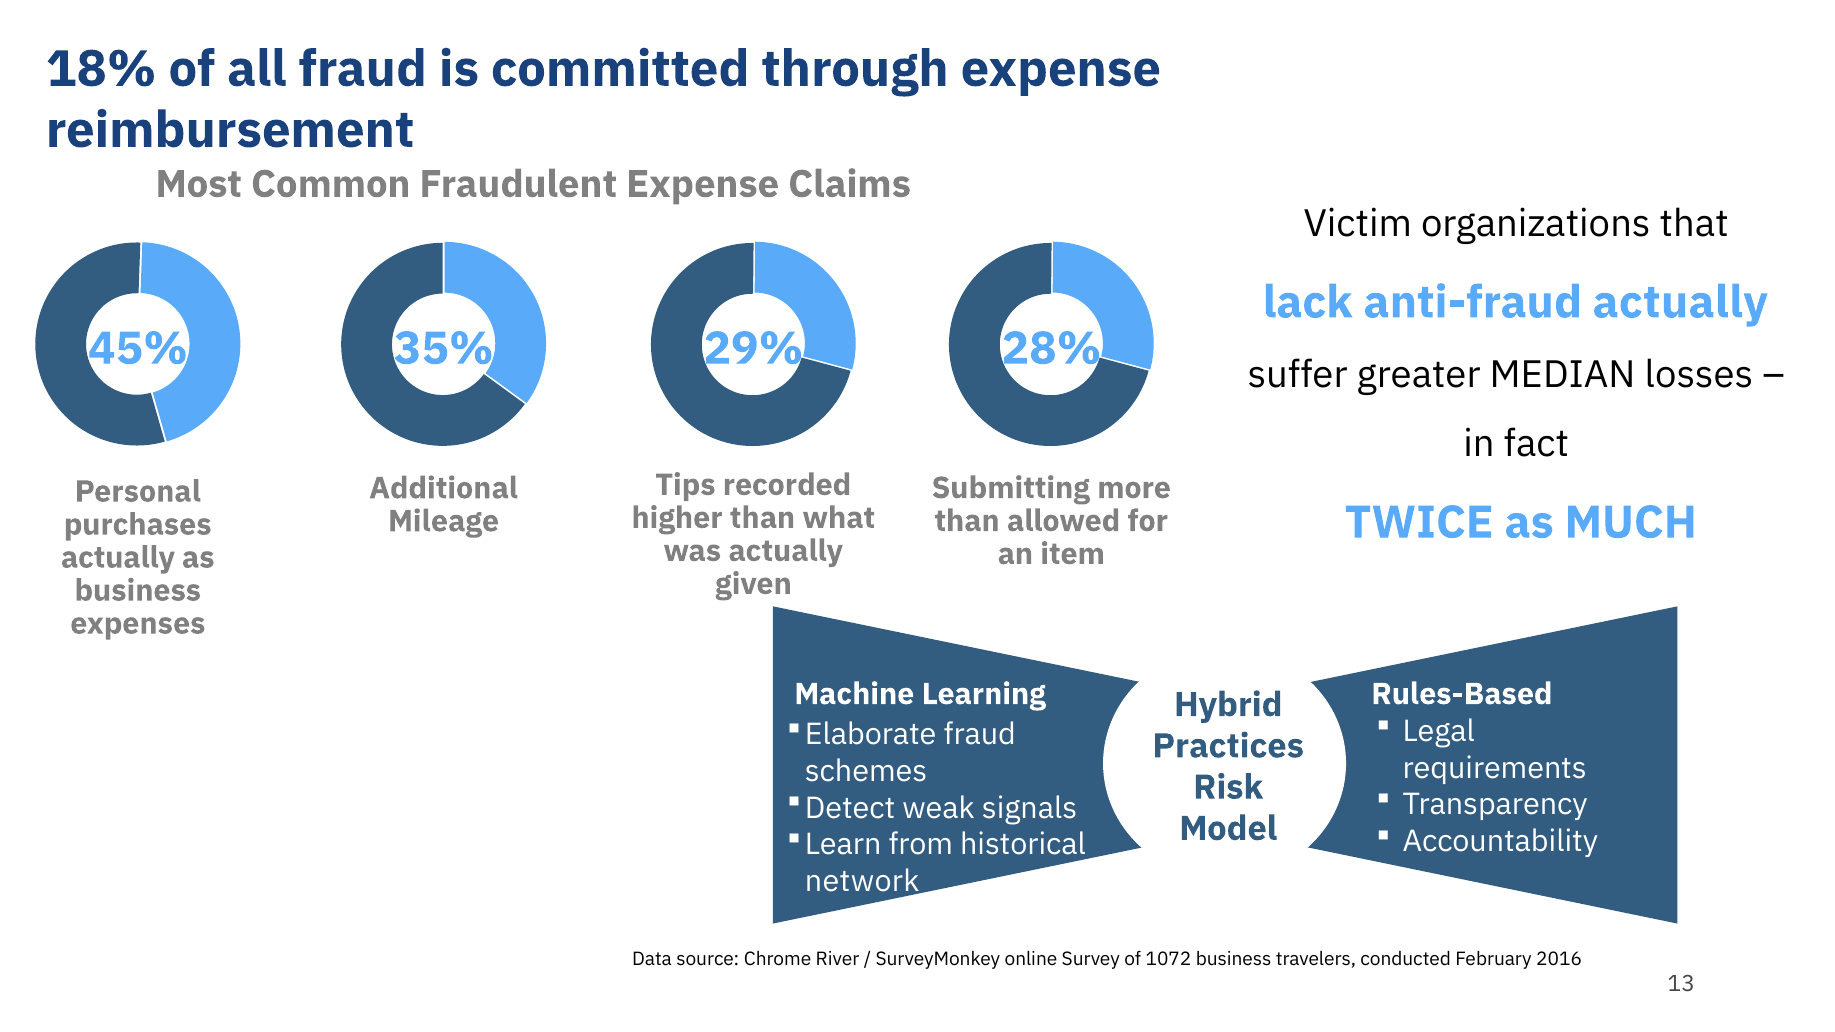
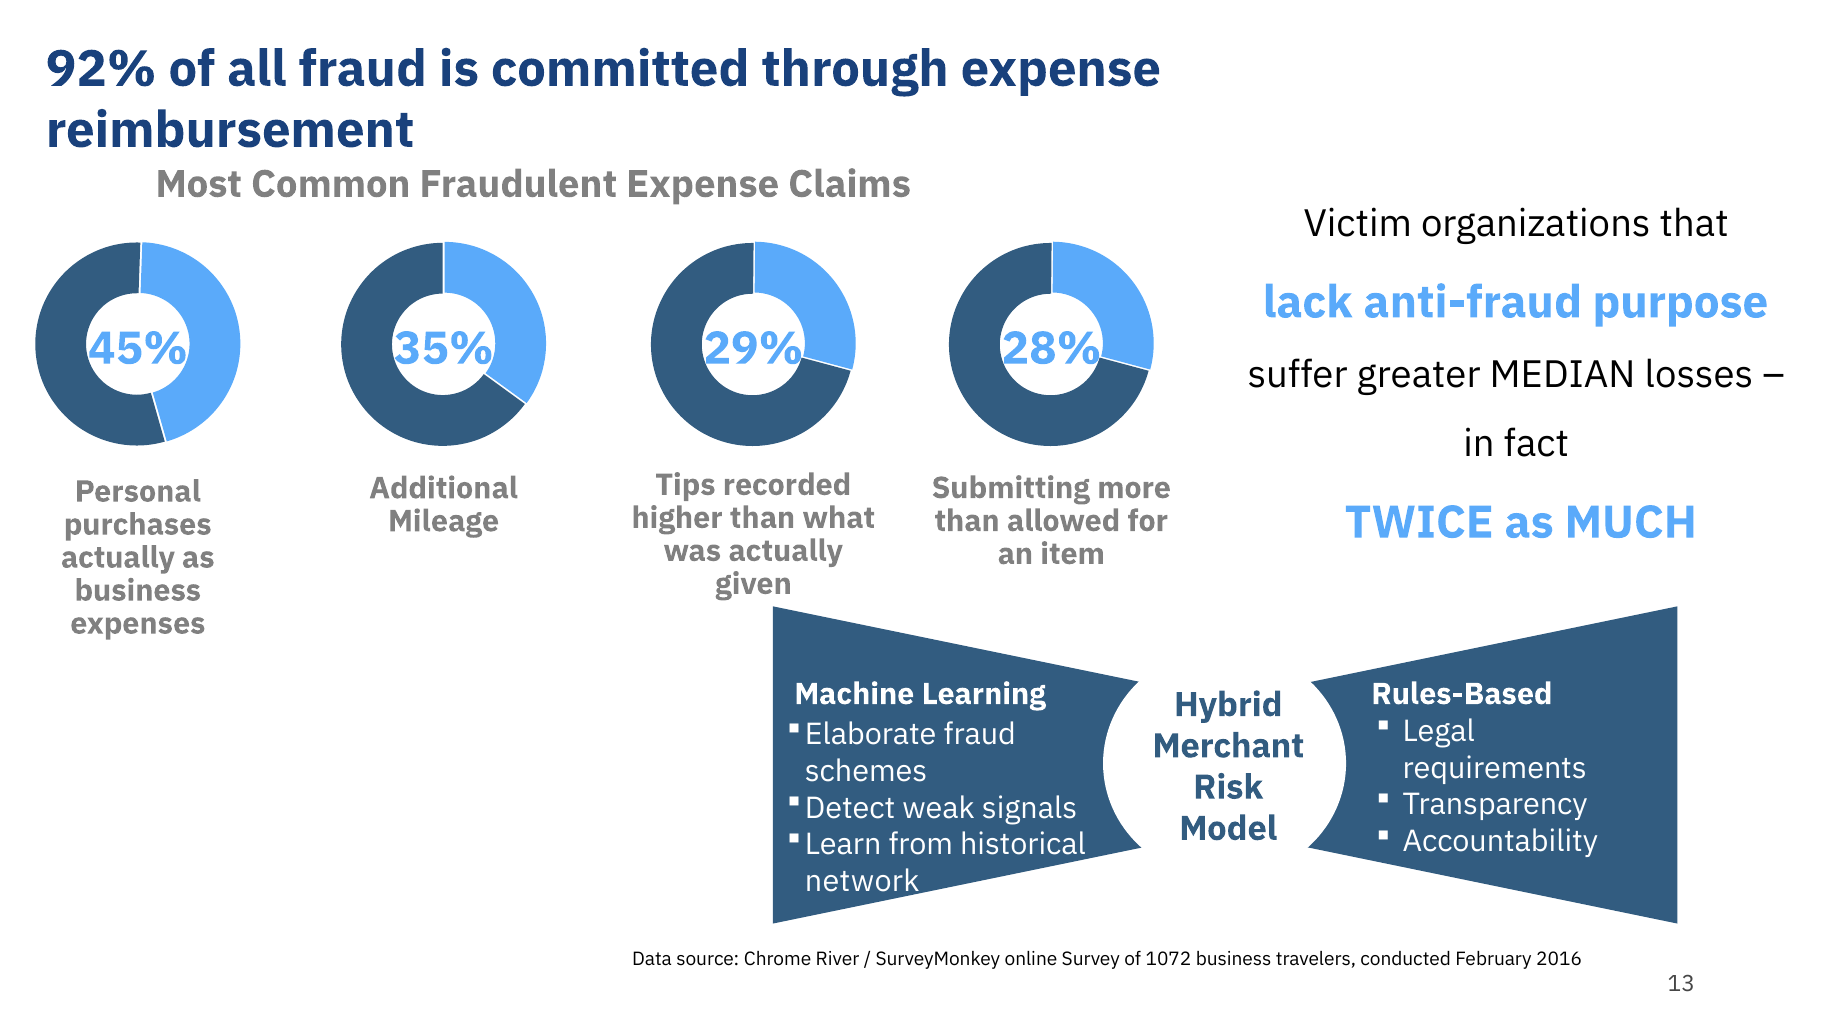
18%: 18% -> 92%
anti-fraud actually: actually -> purpose
Practices: Practices -> Merchant
